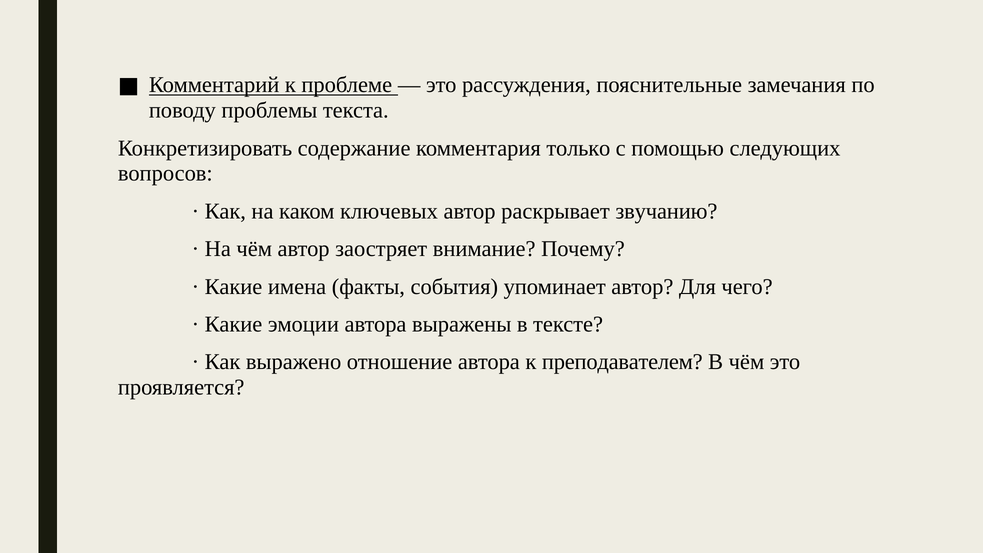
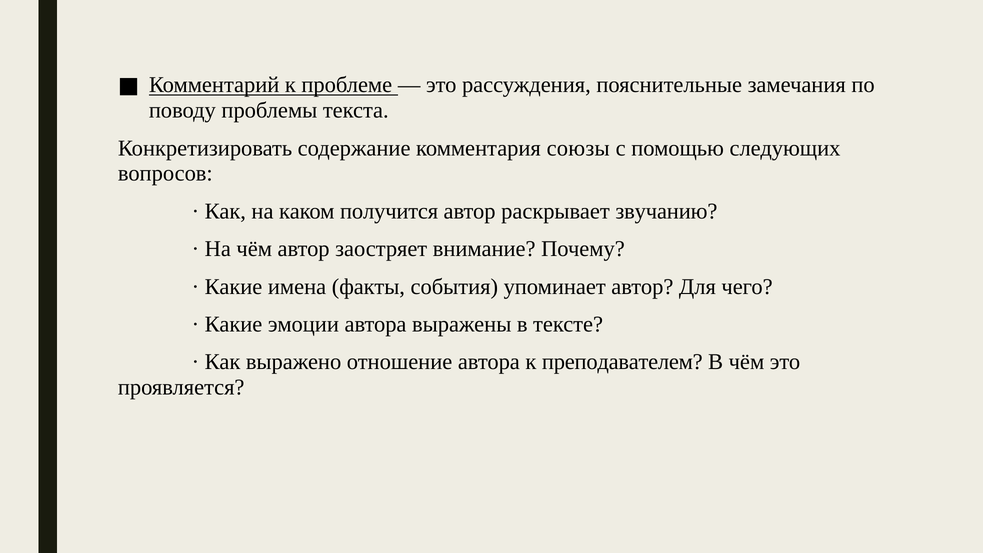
только: только -> союзы
ключевых: ключевых -> получится
